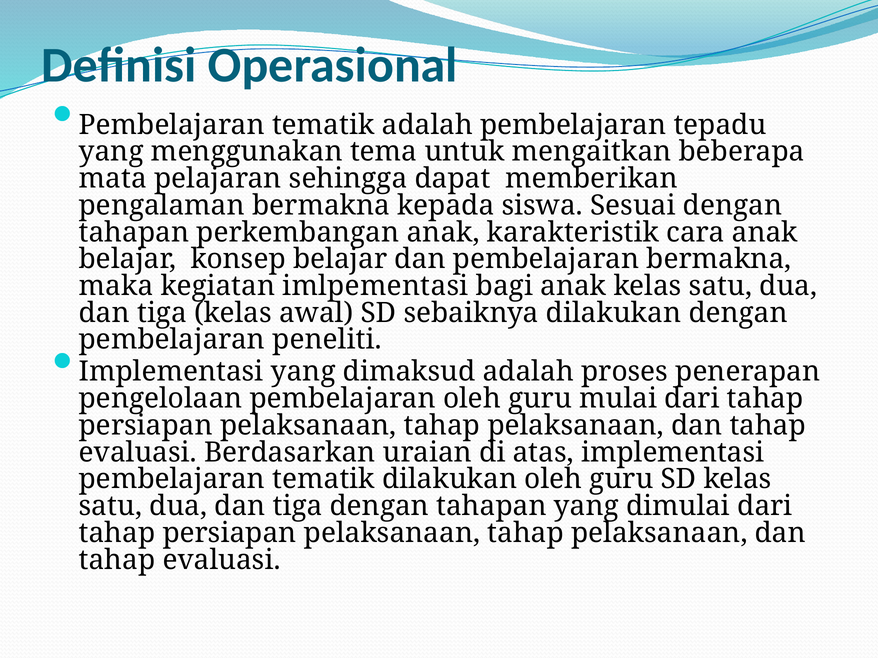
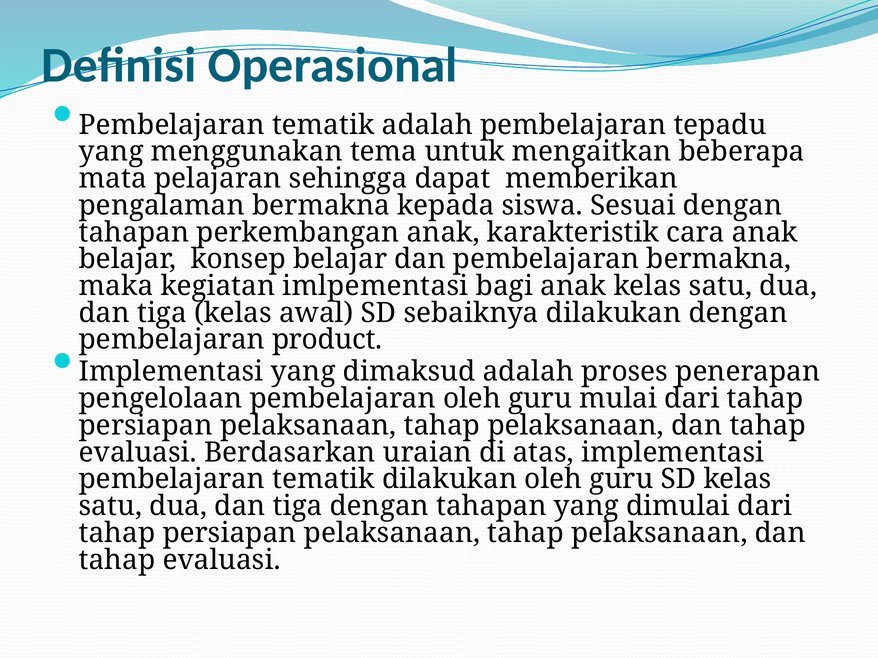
peneliti: peneliti -> product
